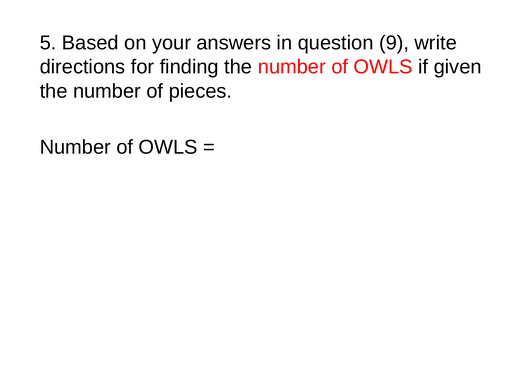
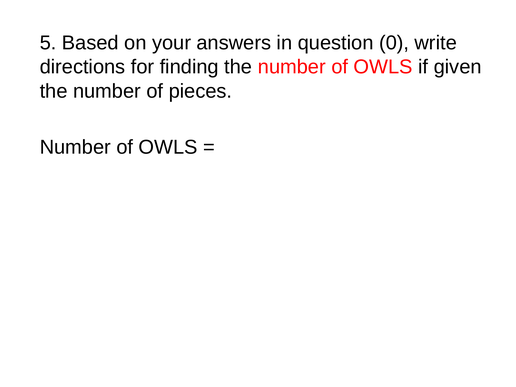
9: 9 -> 0
